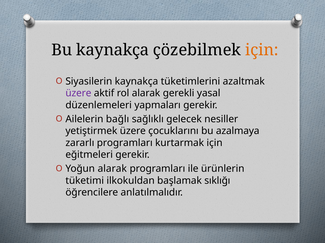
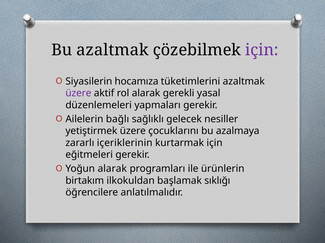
Bu kaynakça: kaynakça -> azaltmak
için at (262, 50) colour: orange -> purple
Siyasilerin kaynakça: kaynakça -> hocamıza
zararlı programları: programları -> içeriklerinin
tüketimi: tüketimi -> birtakım
